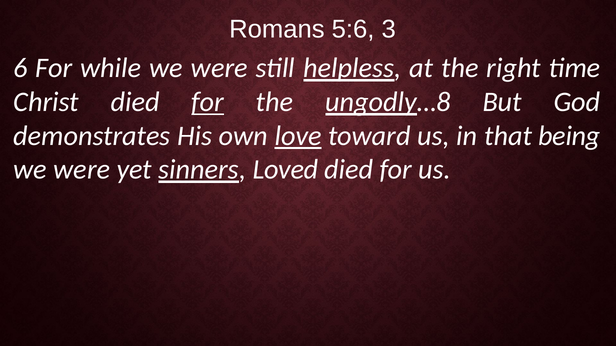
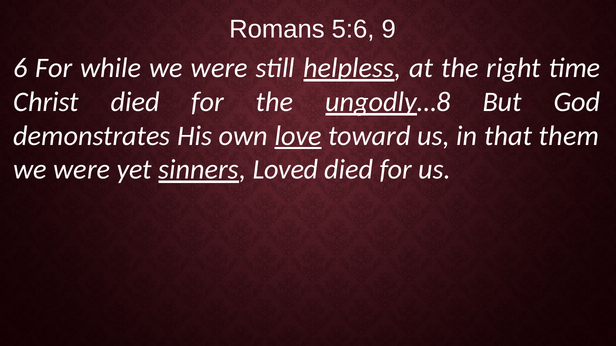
3: 3 -> 9
for at (208, 102) underline: present -> none
being: being -> them
